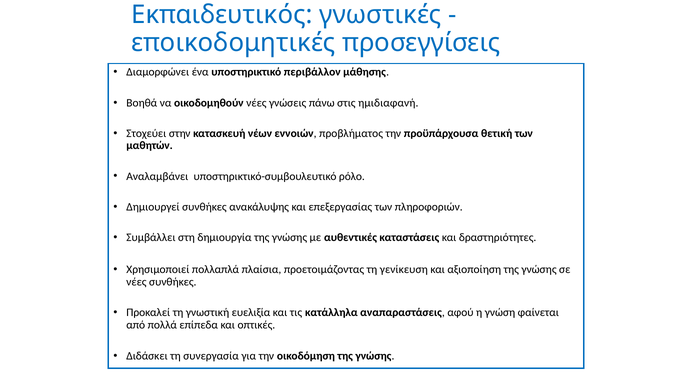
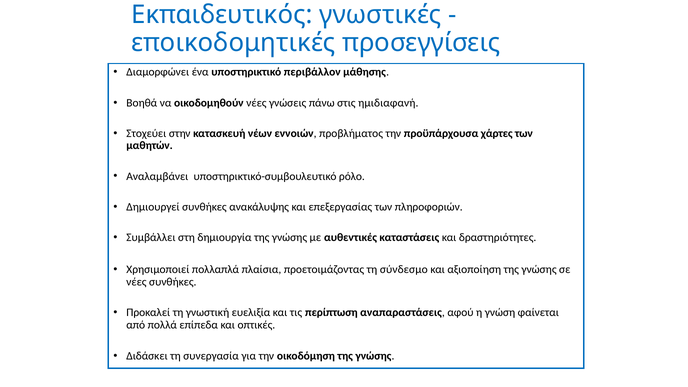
θετική: θετική -> χάρτες
γενίκευση: γενίκευση -> σύνδεσμο
κατάλληλα: κατάλληλα -> περίπτωση
